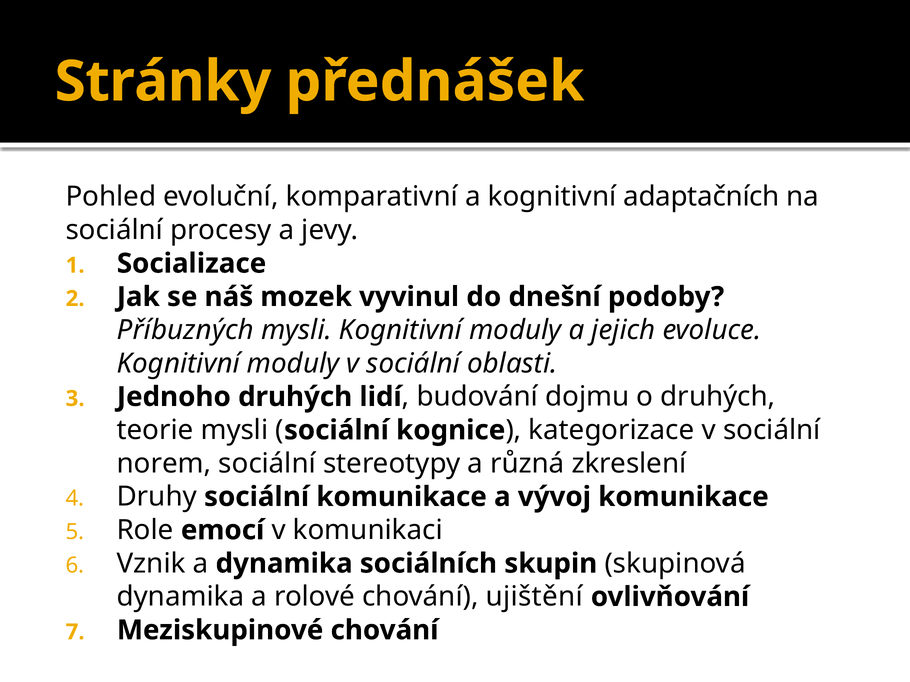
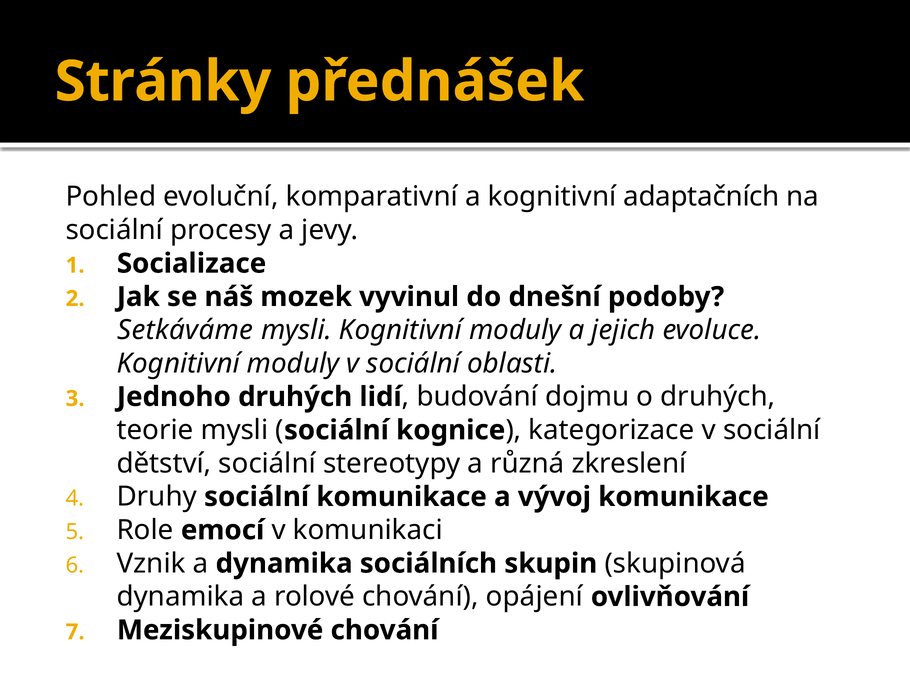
Příbuzných: Příbuzných -> Setkáváme
norem: norem -> dětství
ujištění: ujištění -> opájení
